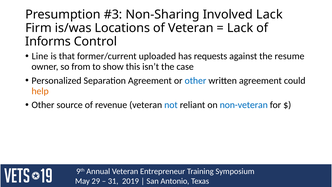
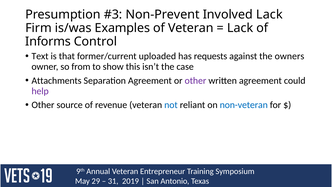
Non-Sharing: Non-Sharing -> Non-Prevent
Locations: Locations -> Examples
Line: Line -> Text
resume: resume -> owners
Personalized: Personalized -> Attachments
other at (195, 81) colour: blue -> purple
help colour: orange -> purple
